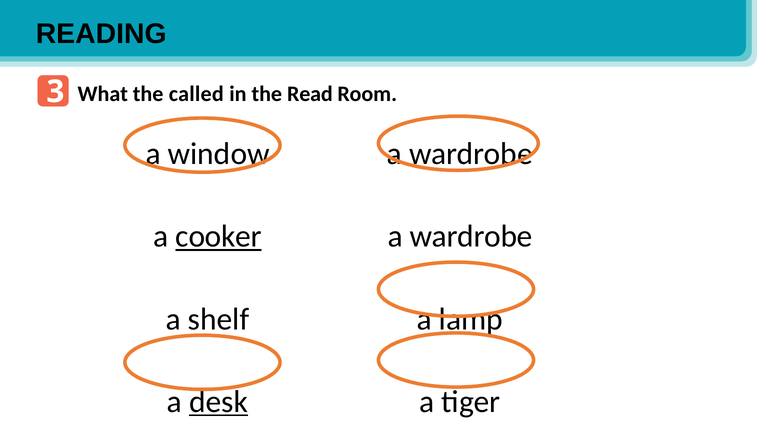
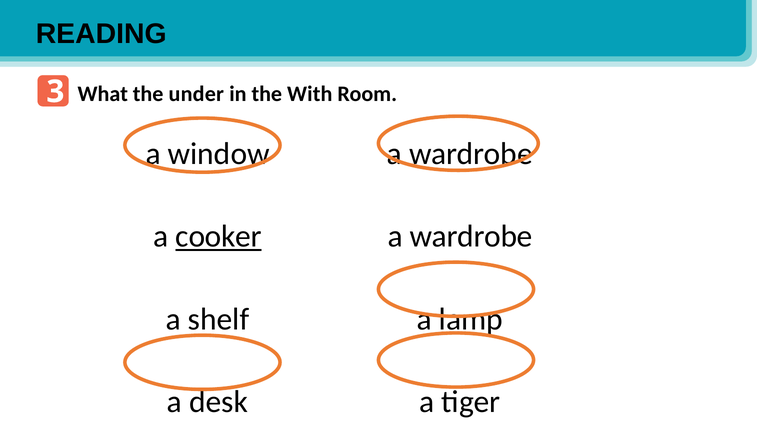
called: called -> under
Read: Read -> With
desk underline: present -> none
